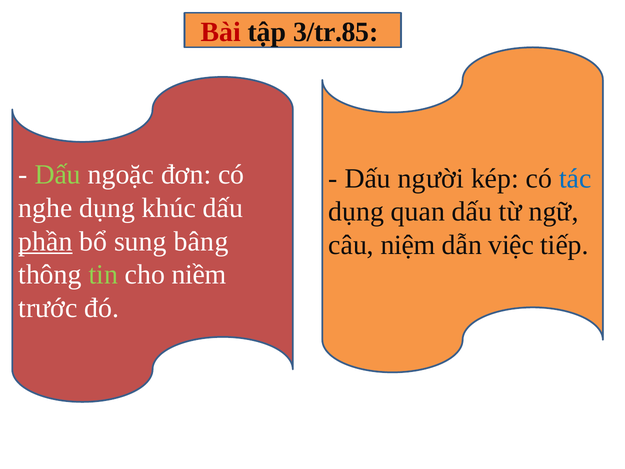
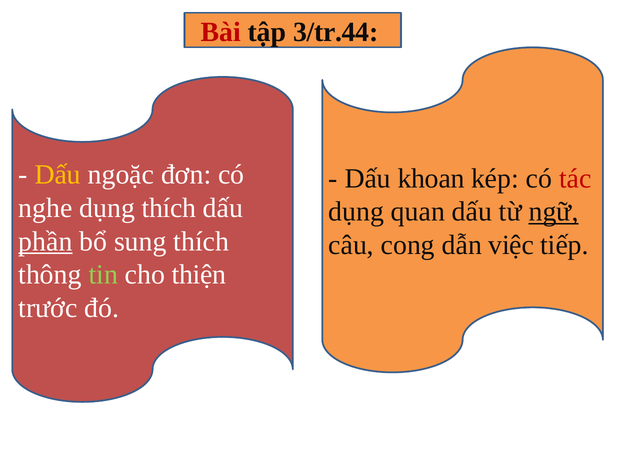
3/tr.85: 3/tr.85 -> 3/tr.44
Dấu at (58, 175) colour: light green -> yellow
người: người -> khoan
tác colour: blue -> red
dụng khúc: khúc -> thích
ngữ underline: none -> present
sung bâng: bâng -> thích
niệm: niệm -> cong
niềm: niềm -> thiện
